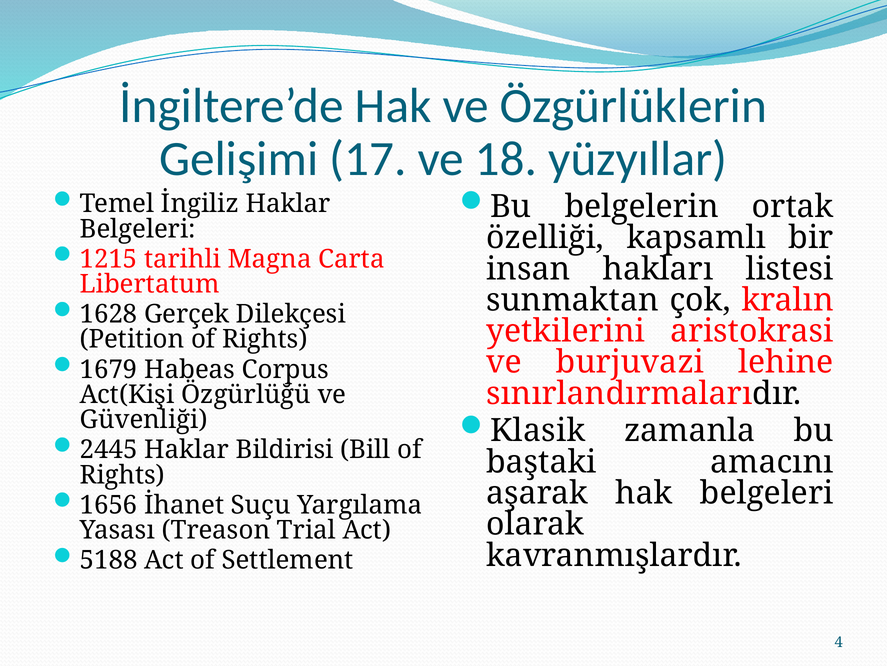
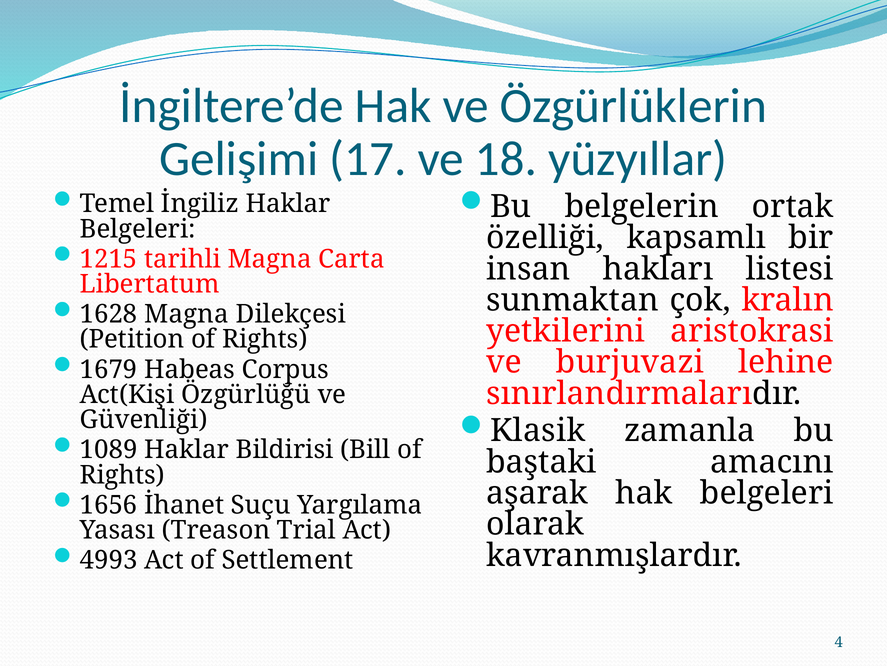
1628 Gerçek: Gerçek -> Magna
2445: 2445 -> 1089
5188: 5188 -> 4993
